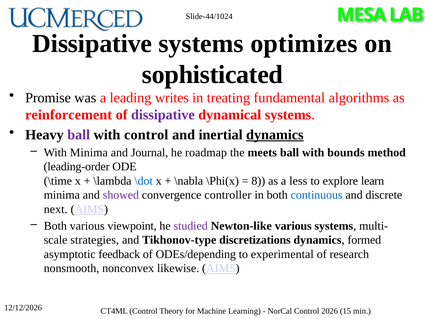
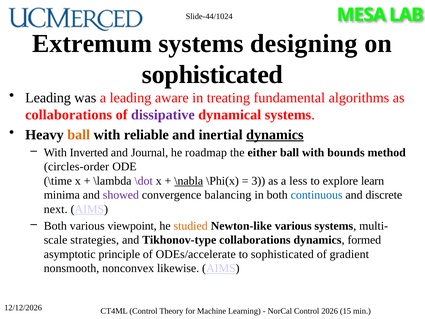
Dissipative at (92, 44): Dissipative -> Extremum
optimizes: optimizes -> designing
Promise at (48, 98): Promise -> Leading
writes: writes -> aware
reinforcement at (69, 115): reinforcement -> collaborations
ball at (79, 135) colour: purple -> orange
with control: control -> reliable
With Minima: Minima -> Inverted
meets: meets -> either
leading-order: leading-order -> circles-order
\dot colour: blue -> purple
\nabla underline: none -> present
8: 8 -> 3
controller: controller -> balancing
studied colour: purple -> orange
Tikhonov-type discretizations: discretizations -> collaborations
feedback: feedback -> principle
ODEs/depending: ODEs/depending -> ODEs/accelerate
to experimental: experimental -> sophisticated
research: research -> gradient
